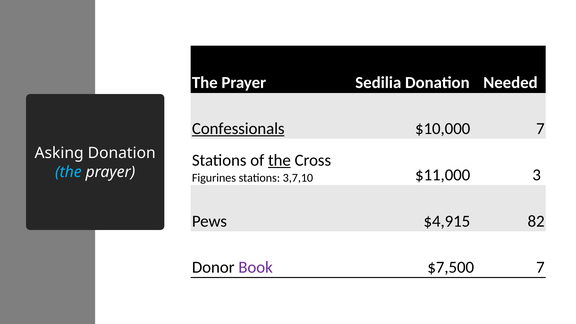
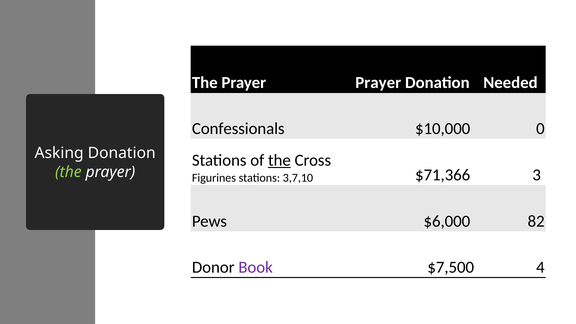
Prayer Sedilia: Sedilia -> Prayer
Confessionals underline: present -> none
$10,000 7: 7 -> 0
the at (68, 172) colour: light blue -> light green
$11,000: $11,000 -> $71,366
$4,915: $4,915 -> $6,000
$7,500 7: 7 -> 4
